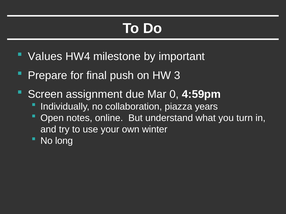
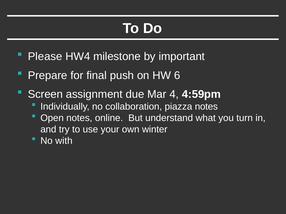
Values: Values -> Please
3: 3 -> 6
0: 0 -> 4
piazza years: years -> notes
long: long -> with
